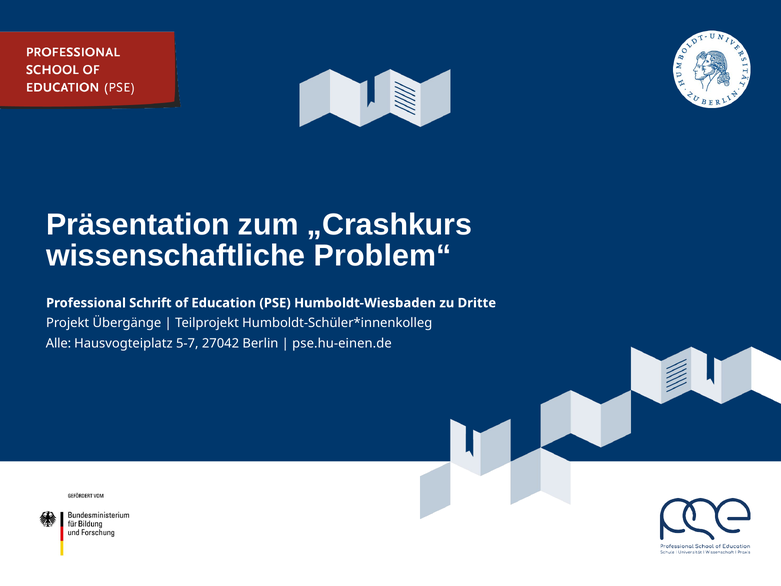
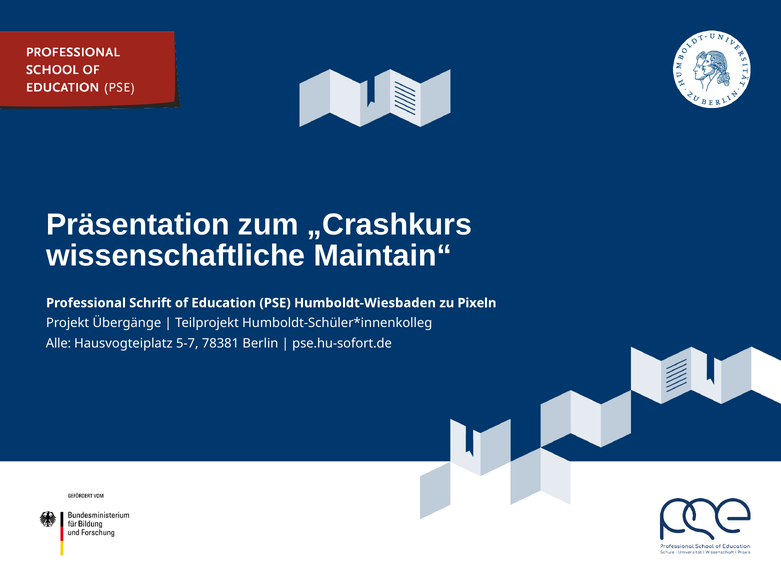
Problem“: Problem“ -> Maintain“
Dritte: Dritte -> Pixeln
27042: 27042 -> 78381
pse.hu-einen.de: pse.hu-einen.de -> pse.hu-sofort.de
